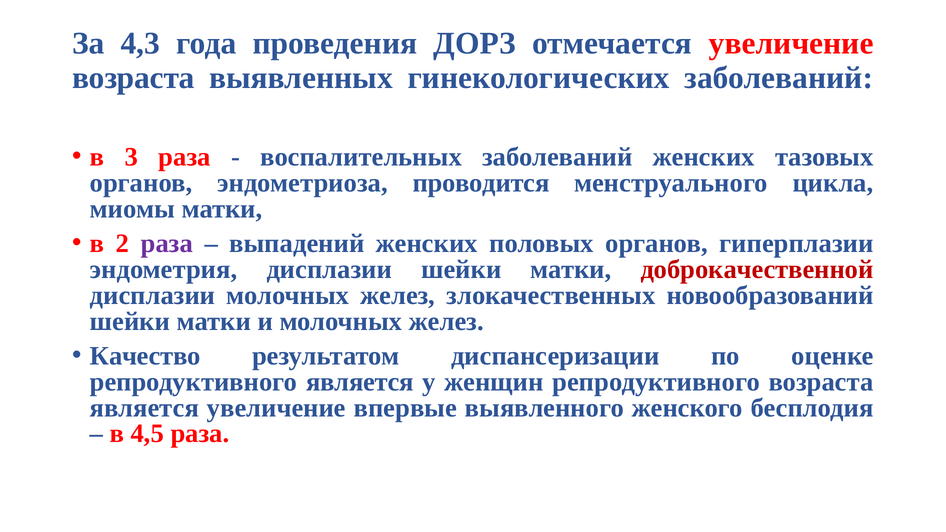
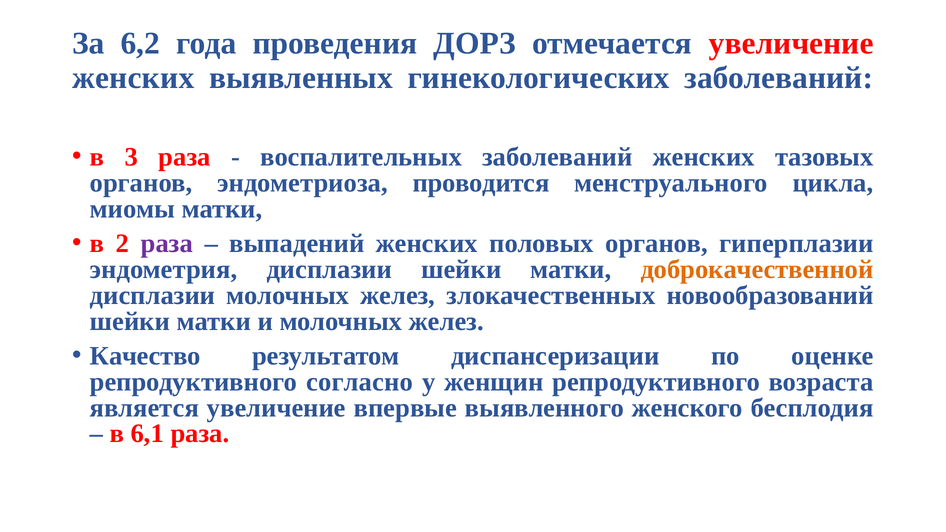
4,3: 4,3 -> 6,2
возраста at (133, 78): возраста -> женских
доброкачественной colour: red -> orange
репродуктивного является: является -> согласно
4,5: 4,5 -> 6,1
